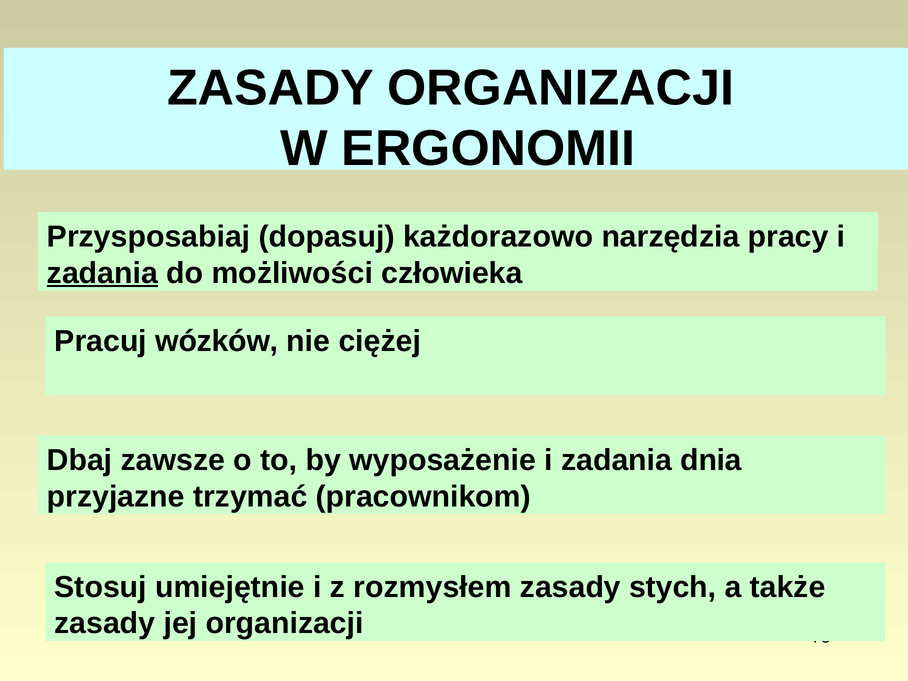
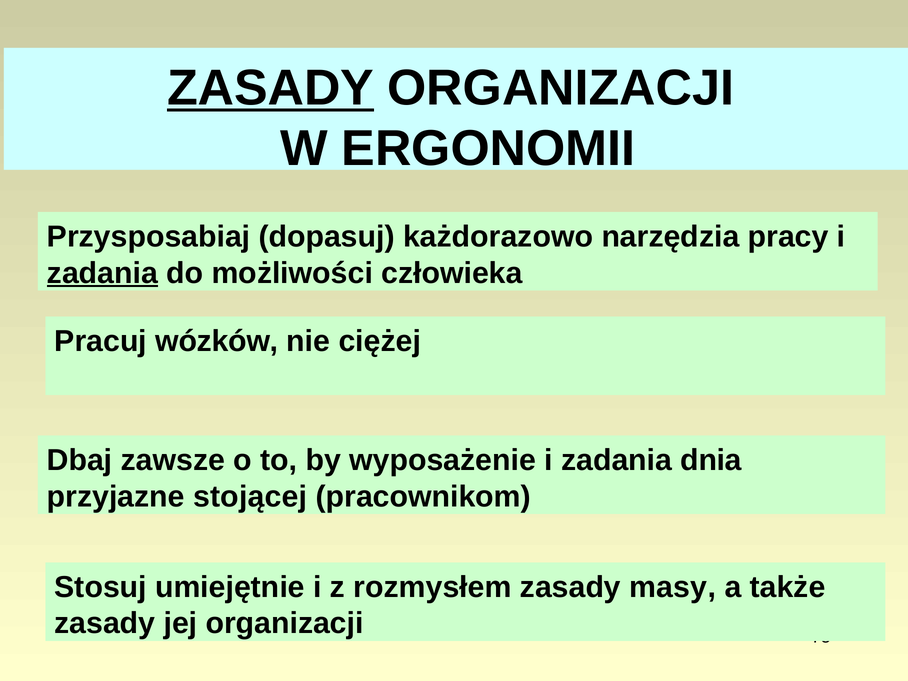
ZASADY at (271, 88) underline: none -> present
trzymać: trzymać -> stojącej
stych: stych -> masy
